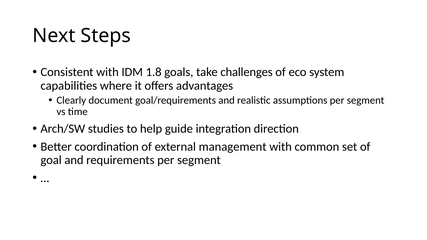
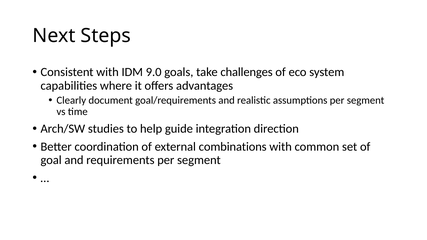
1.8: 1.8 -> 9.0
management: management -> combinations
